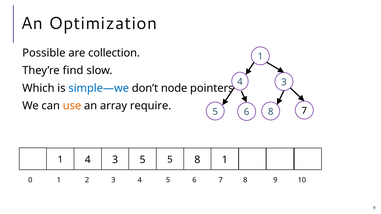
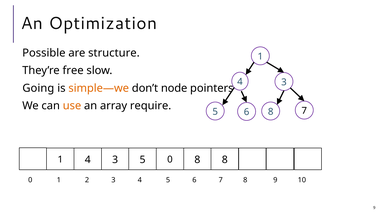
collection: collection -> structure
find: find -> free
Which: Which -> Going
simple—we colour: blue -> orange
5 5: 5 -> 0
8 1: 1 -> 8
